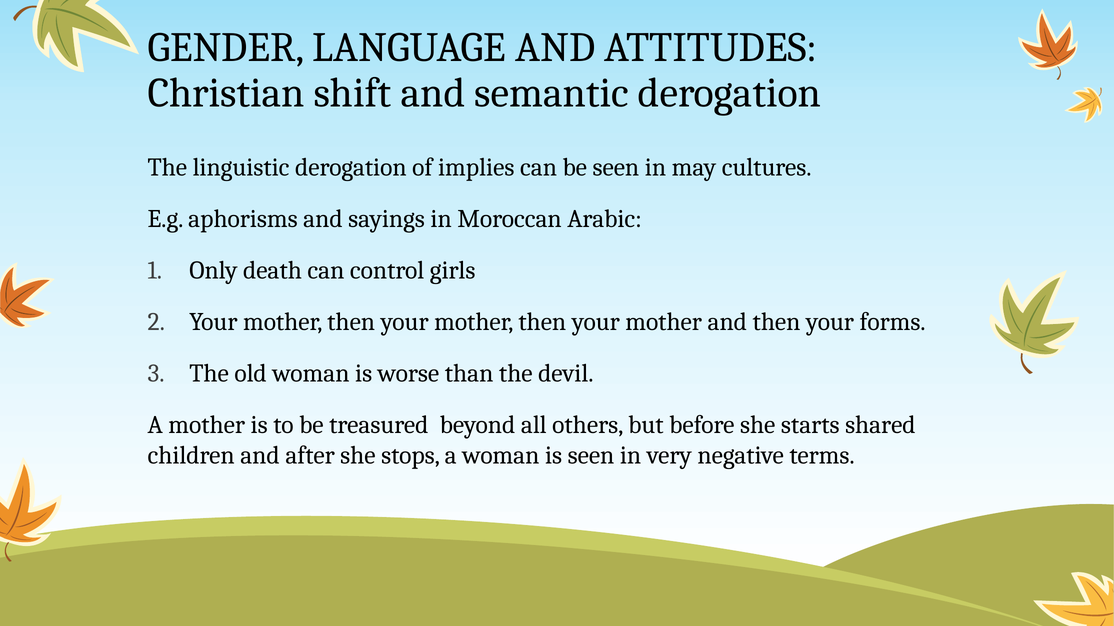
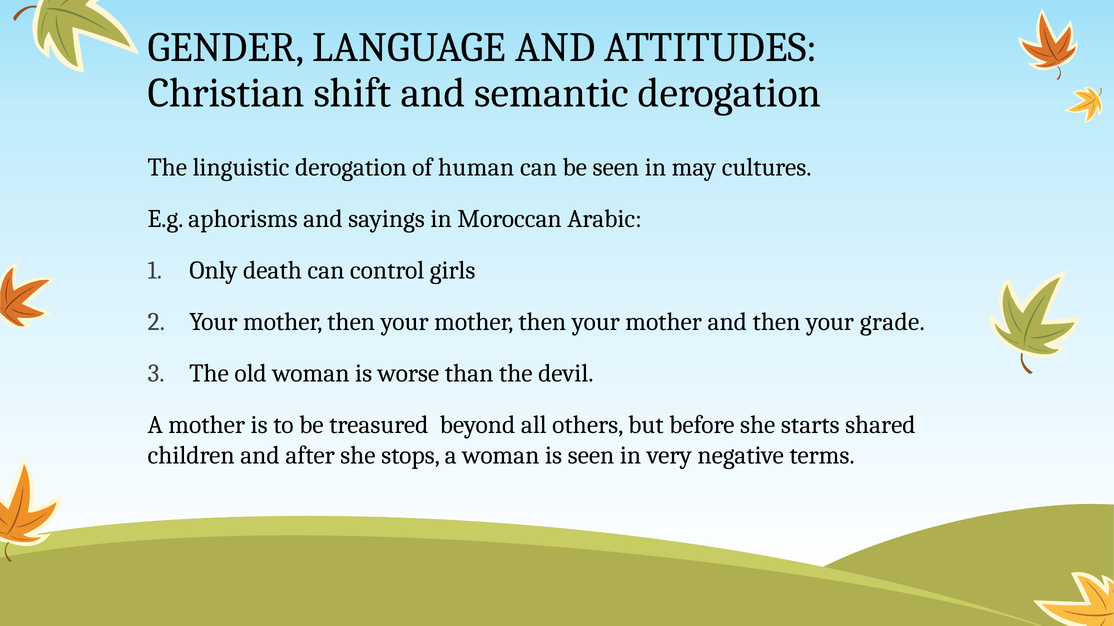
implies: implies -> human
forms: forms -> grade
